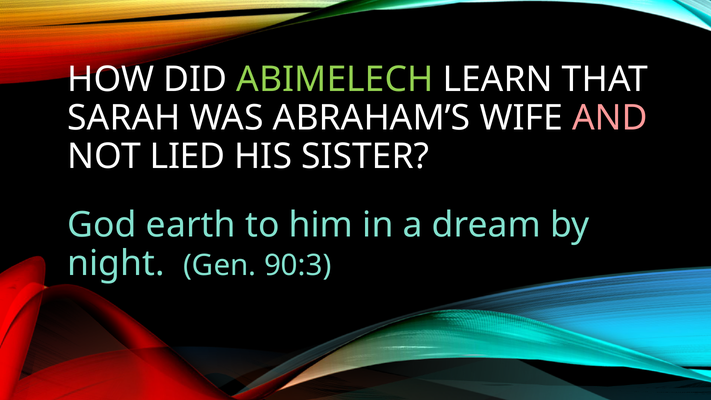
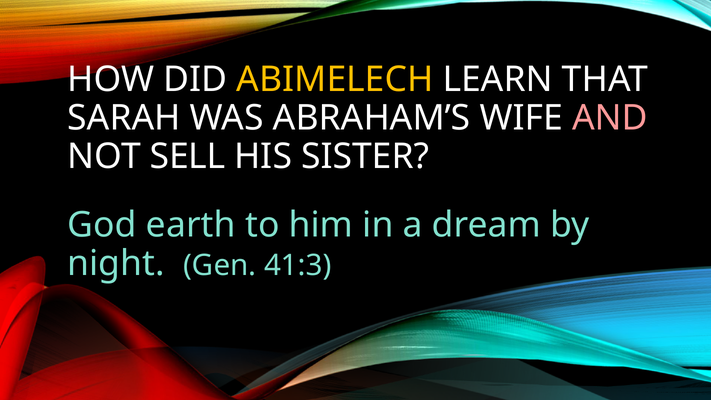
ABIMELECH colour: light green -> yellow
LIED: LIED -> SELL
90:3: 90:3 -> 41:3
